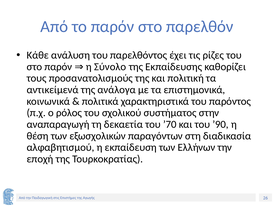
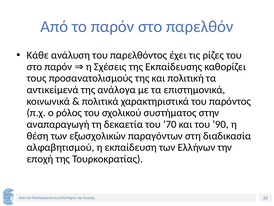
Σύνολο: Σύνολο -> Σχέσεις
